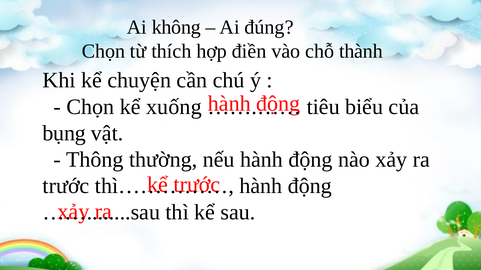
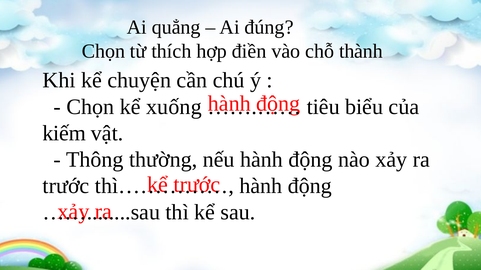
không: không -> quẳng
bụng: bụng -> kiếm
